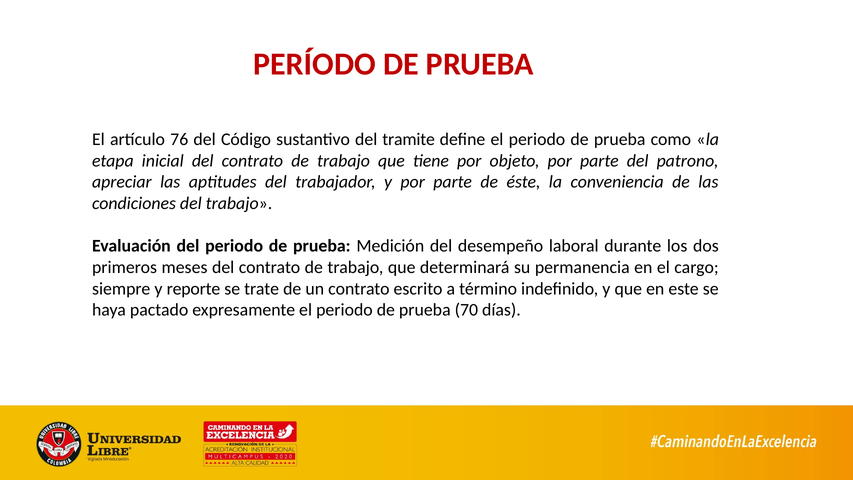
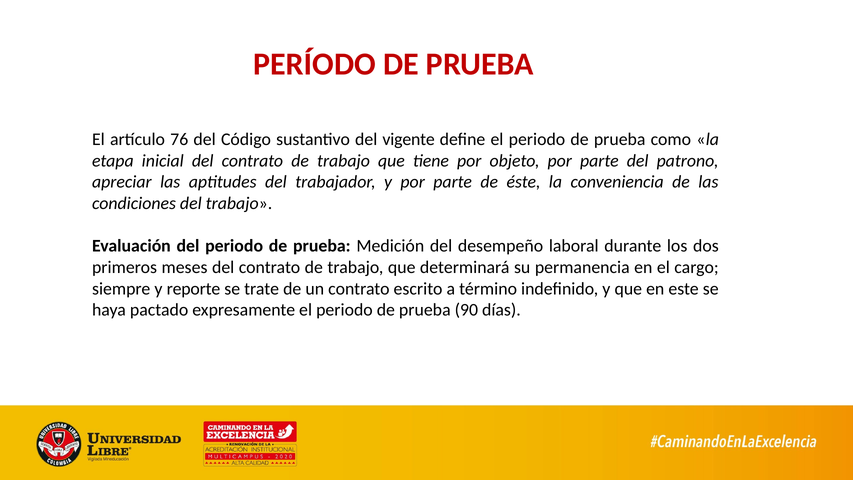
tramite: tramite -> vigente
70: 70 -> 90
